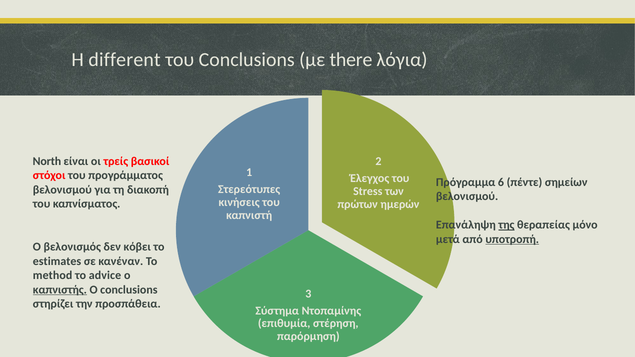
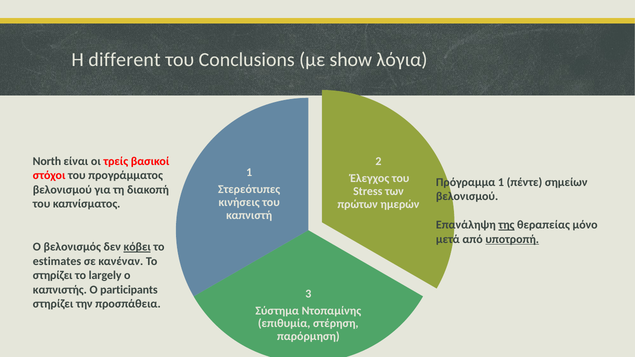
there: there -> show
Πρόγραμμα 6: 6 -> 1
κόβει underline: none -> present
method at (53, 276): method -> στηρίζει
advice: advice -> largely
καπνιστής underline: present -> none
Ο conclusions: conclusions -> participants
